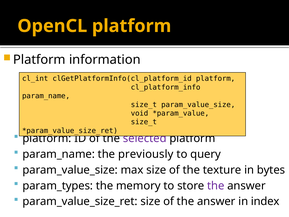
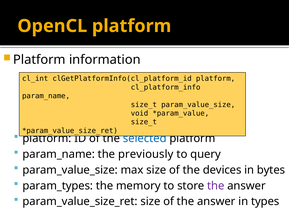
selected colour: purple -> blue
texture: texture -> devices
index: index -> types
